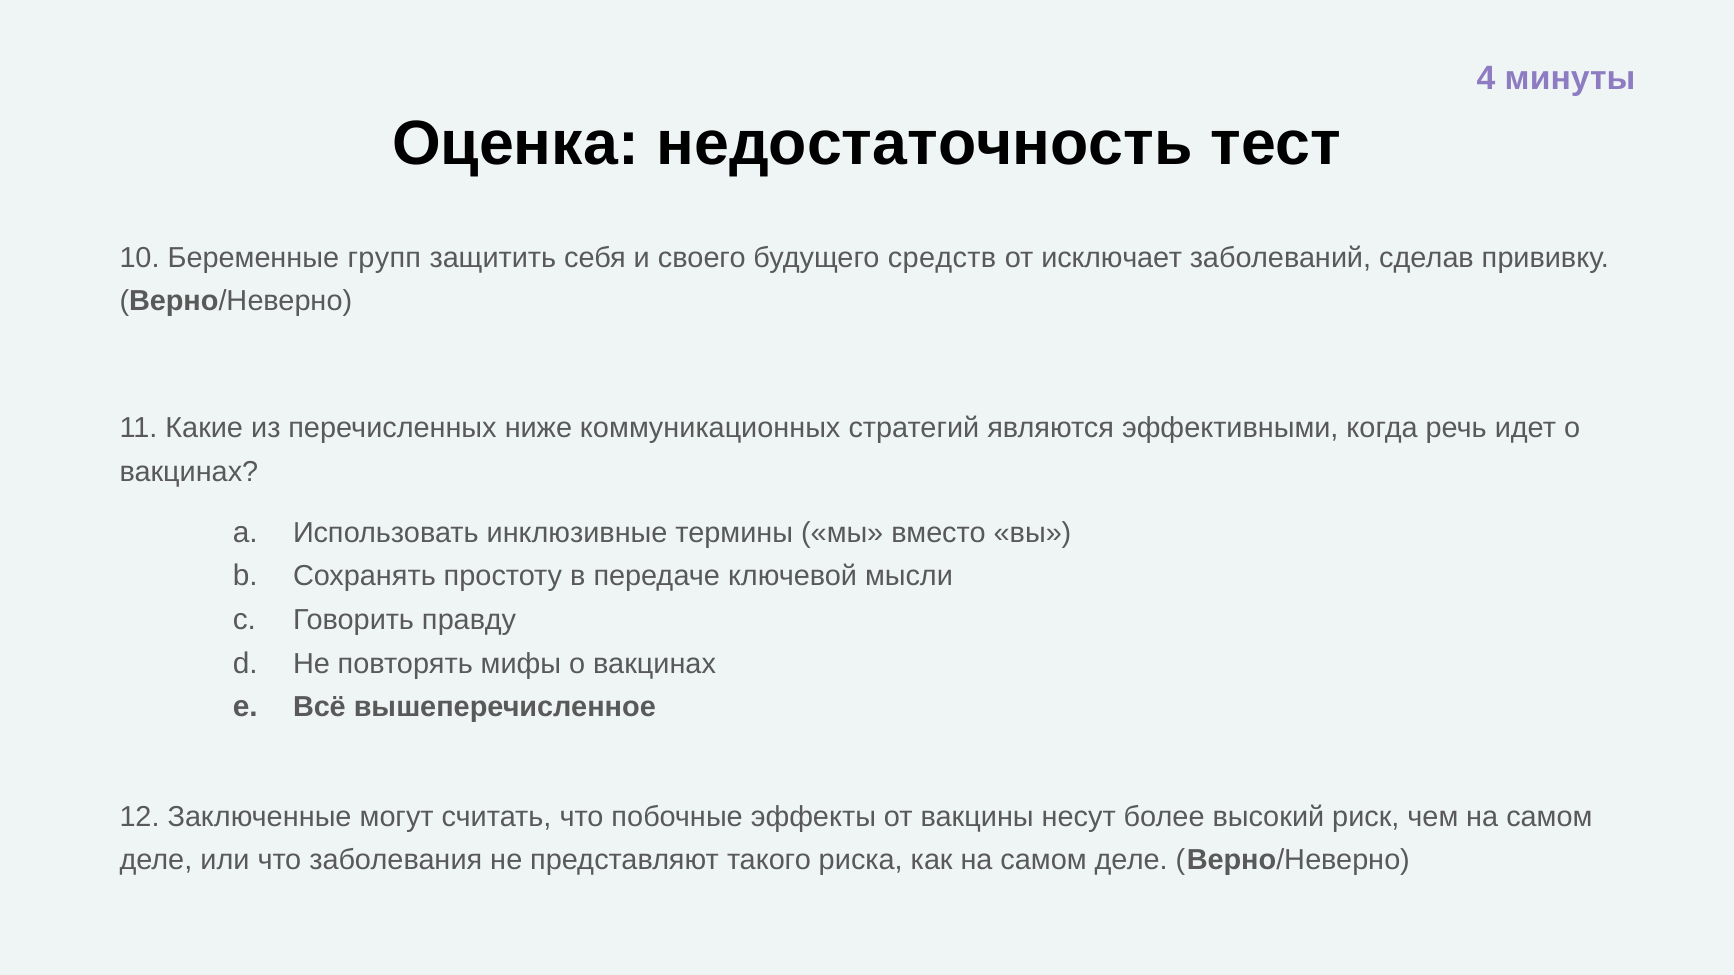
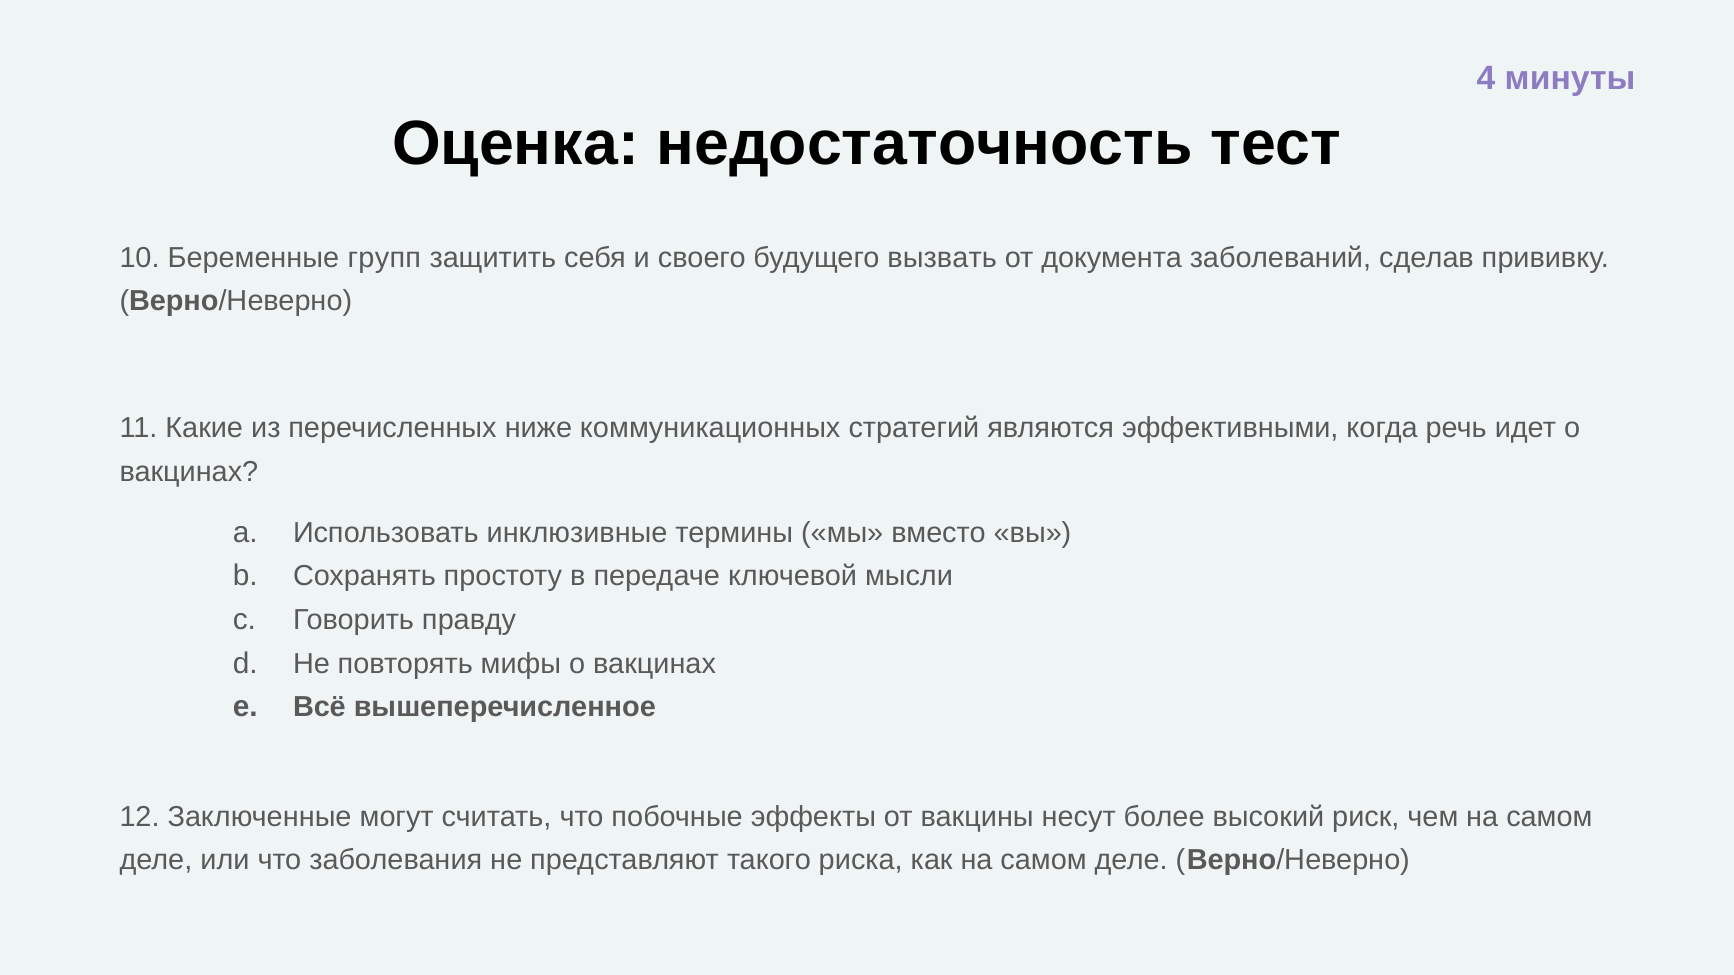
средств: средств -> вызвать
исключает: исключает -> документа
